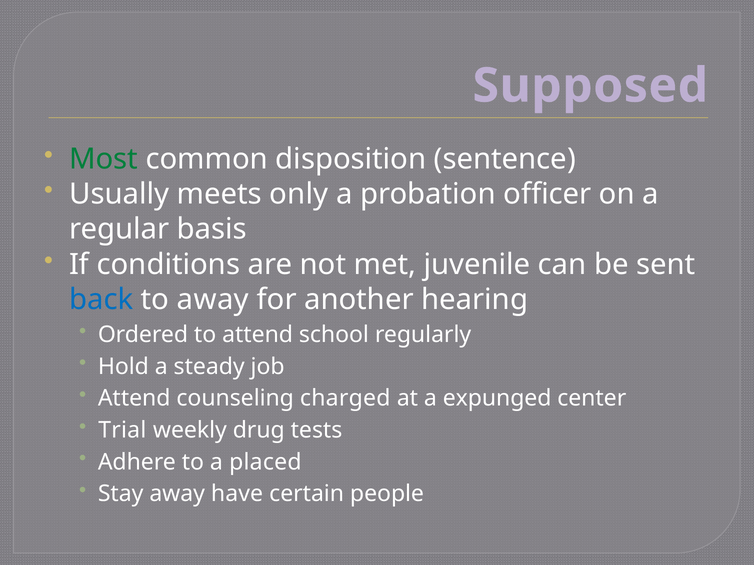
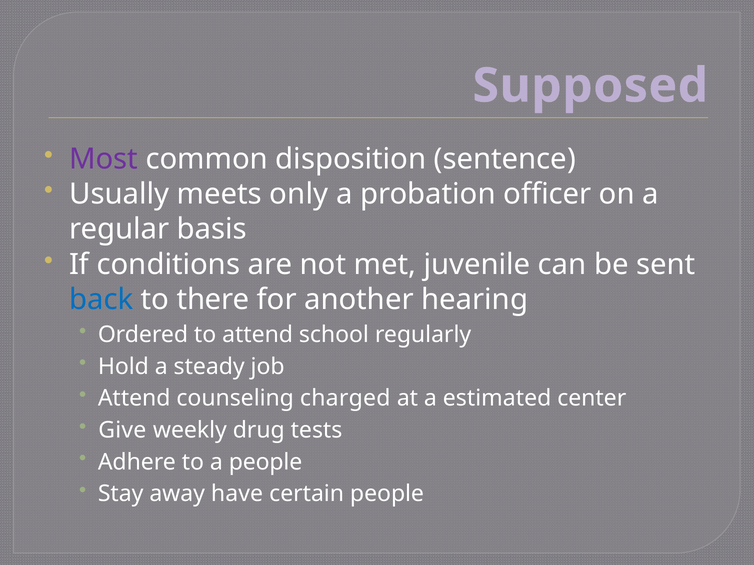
Most colour: green -> purple
to away: away -> there
expunged: expunged -> estimated
Trial: Trial -> Give
a placed: placed -> people
